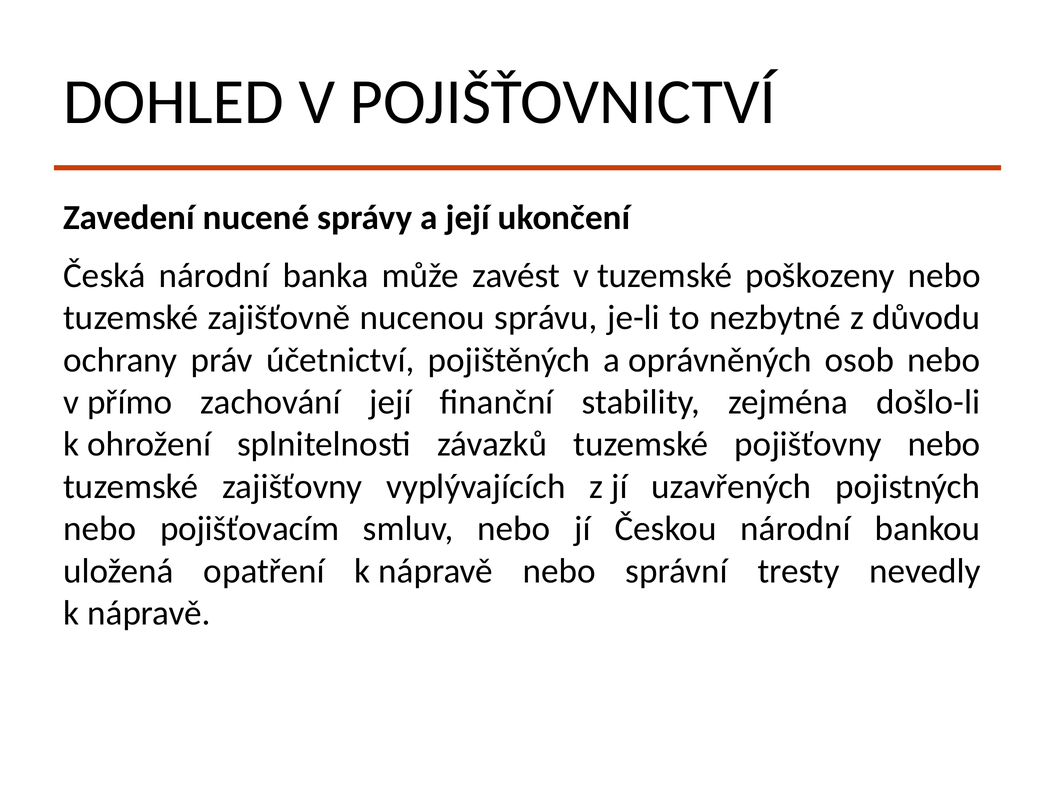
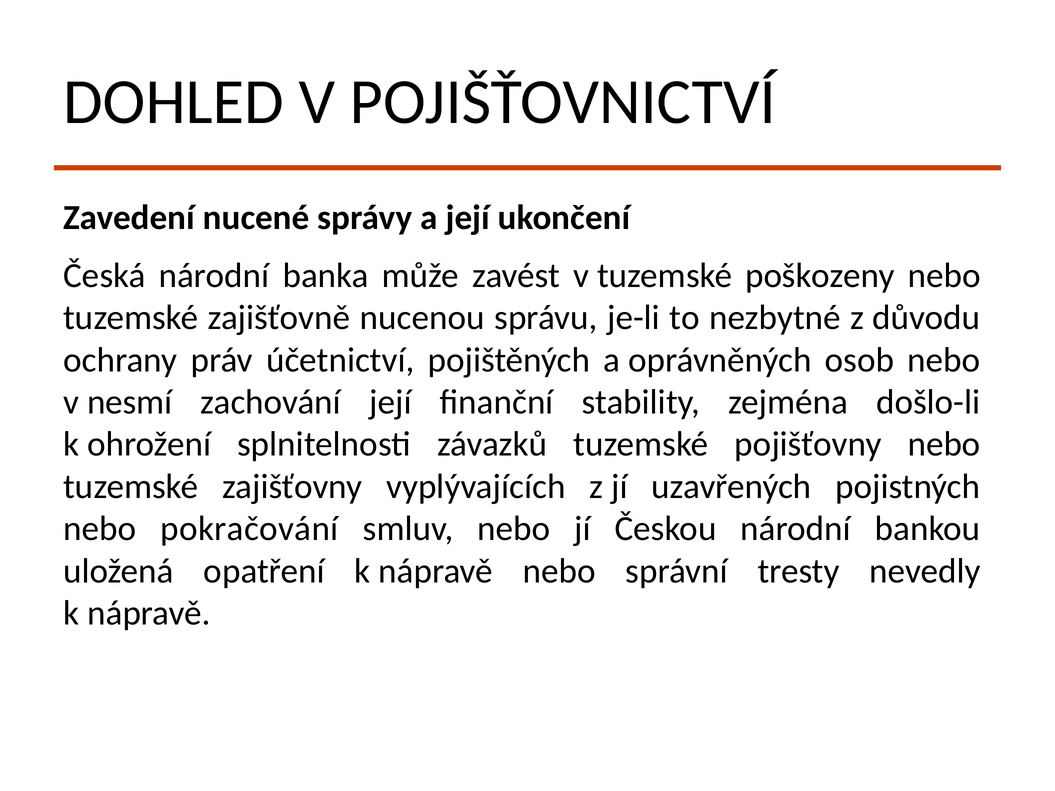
přímo: přímo -> nesmí
pojišťovacím: pojišťovacím -> pokračování
